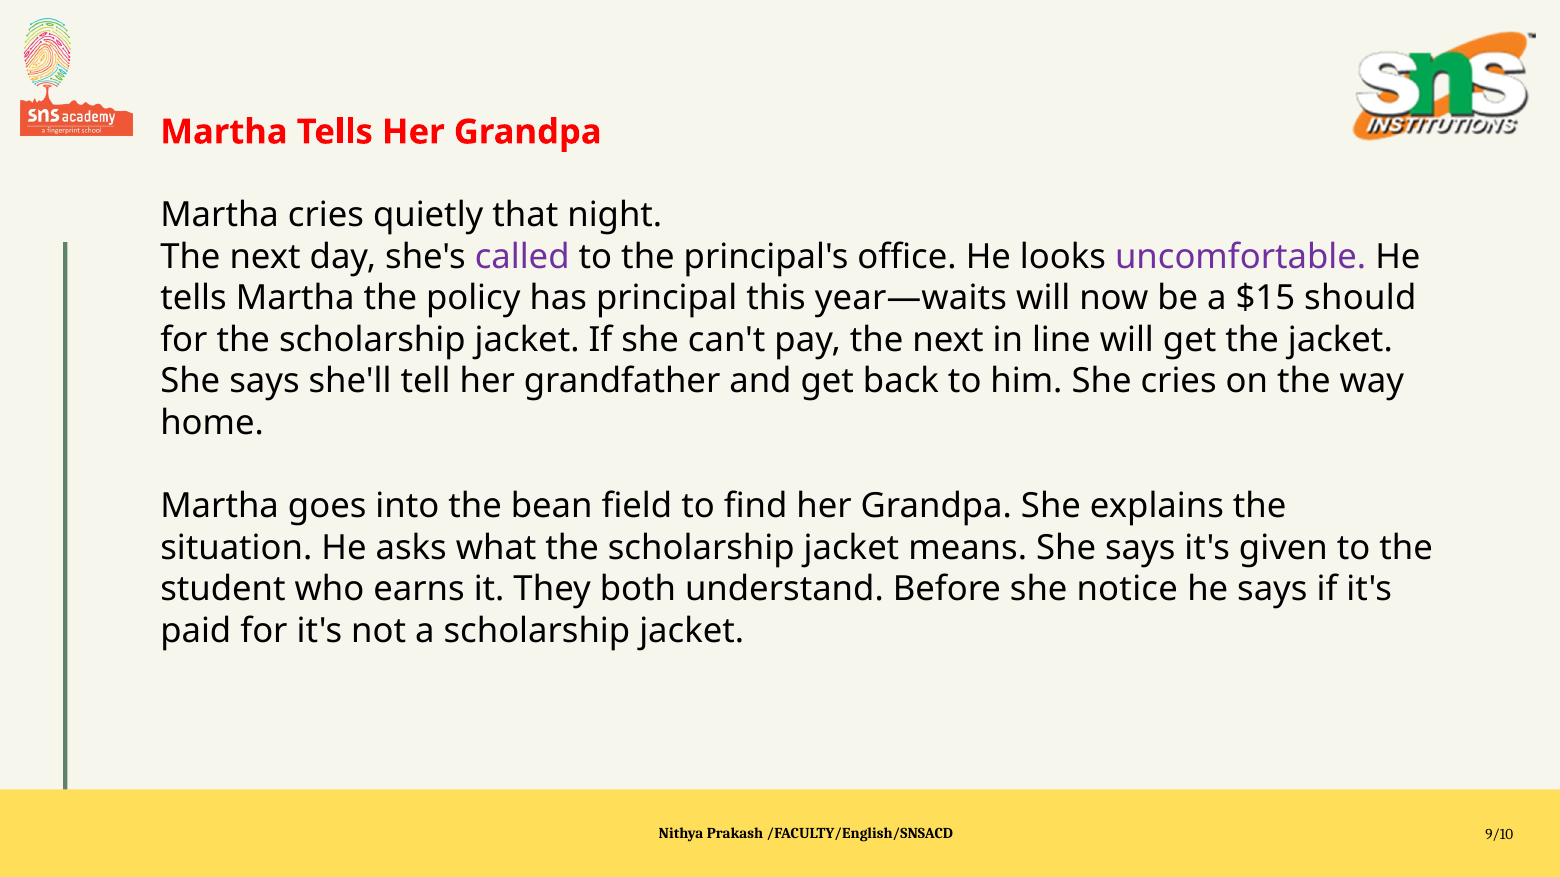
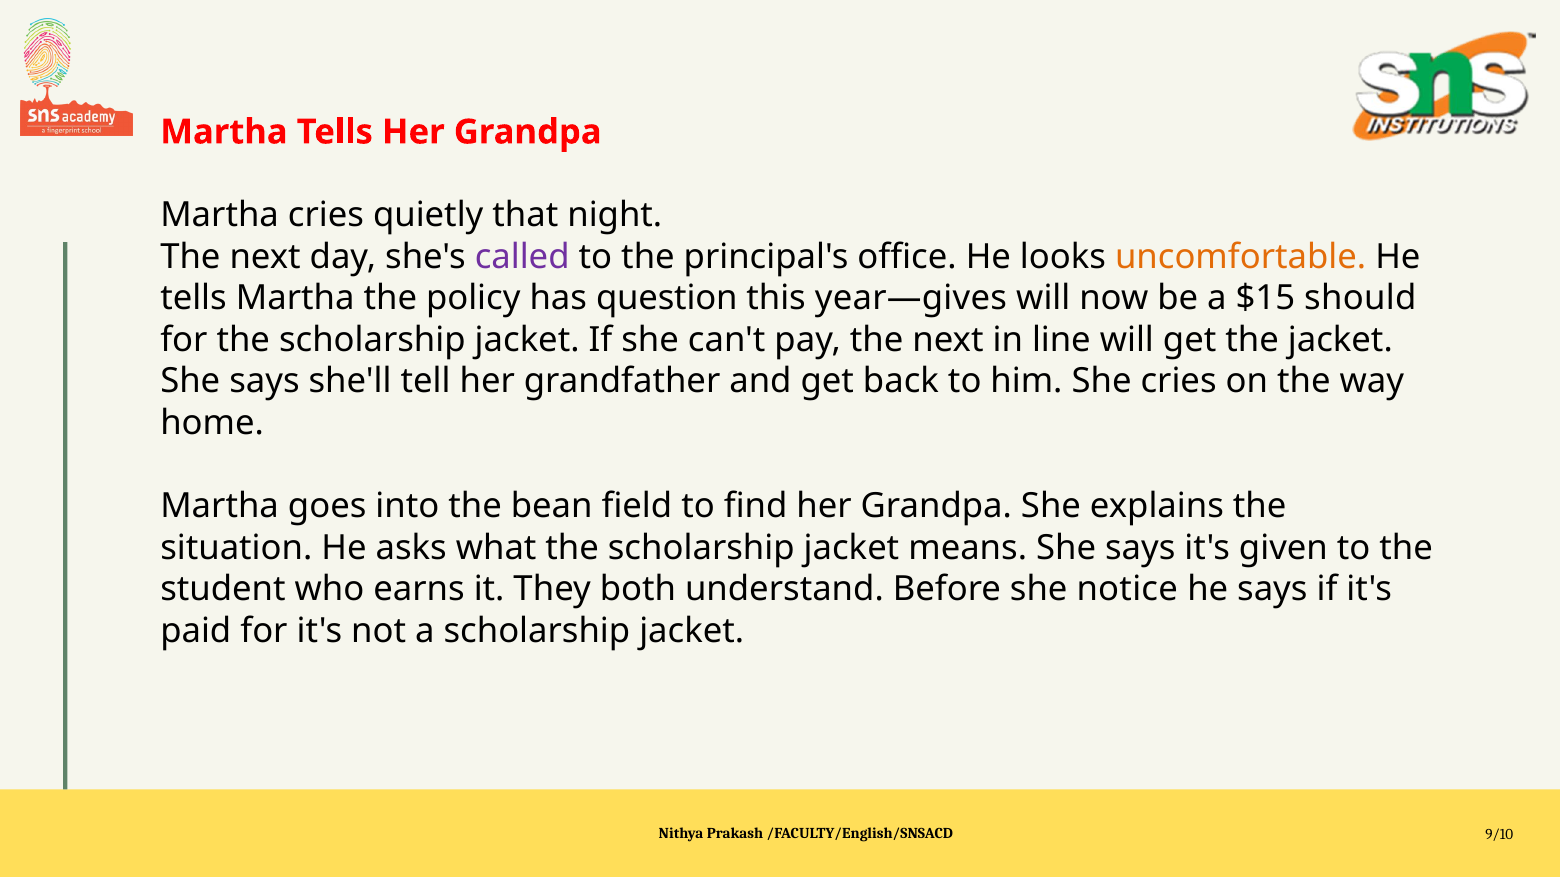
uncomfortable colour: purple -> orange
principal: principal -> question
year—waits: year—waits -> year—gives
